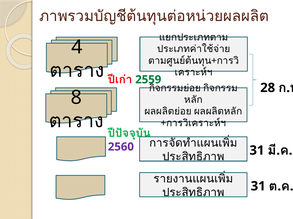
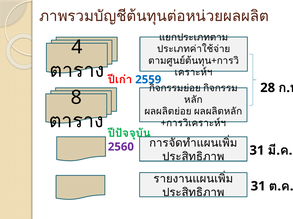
2559 colour: green -> blue
